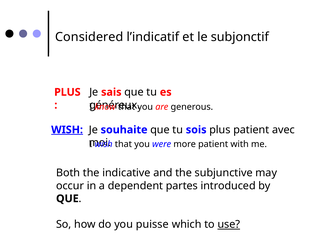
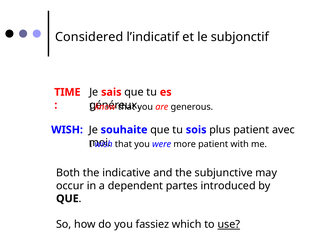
PLUS at (67, 92): PLUS -> TIME
WISH at (67, 130) underline: present -> none
puisse: puisse -> fassiez
